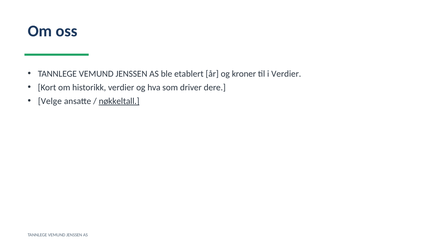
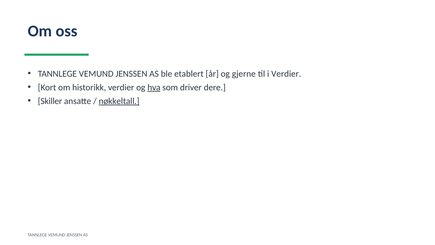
kroner: kroner -> gjerne
hva underline: none -> present
Velge: Velge -> Skiller
